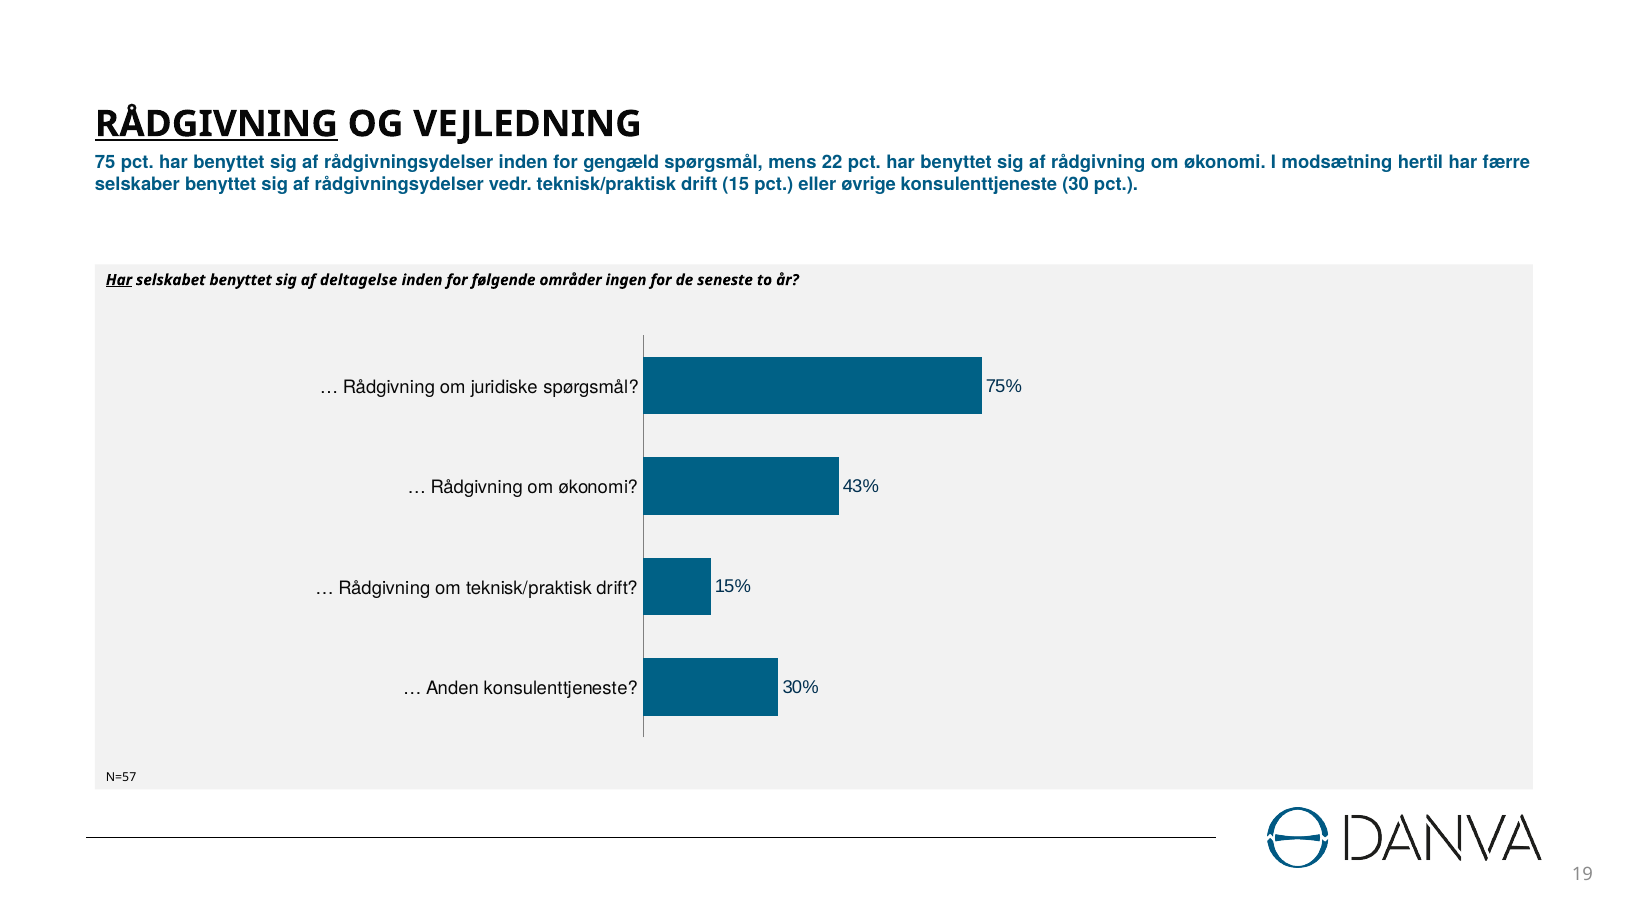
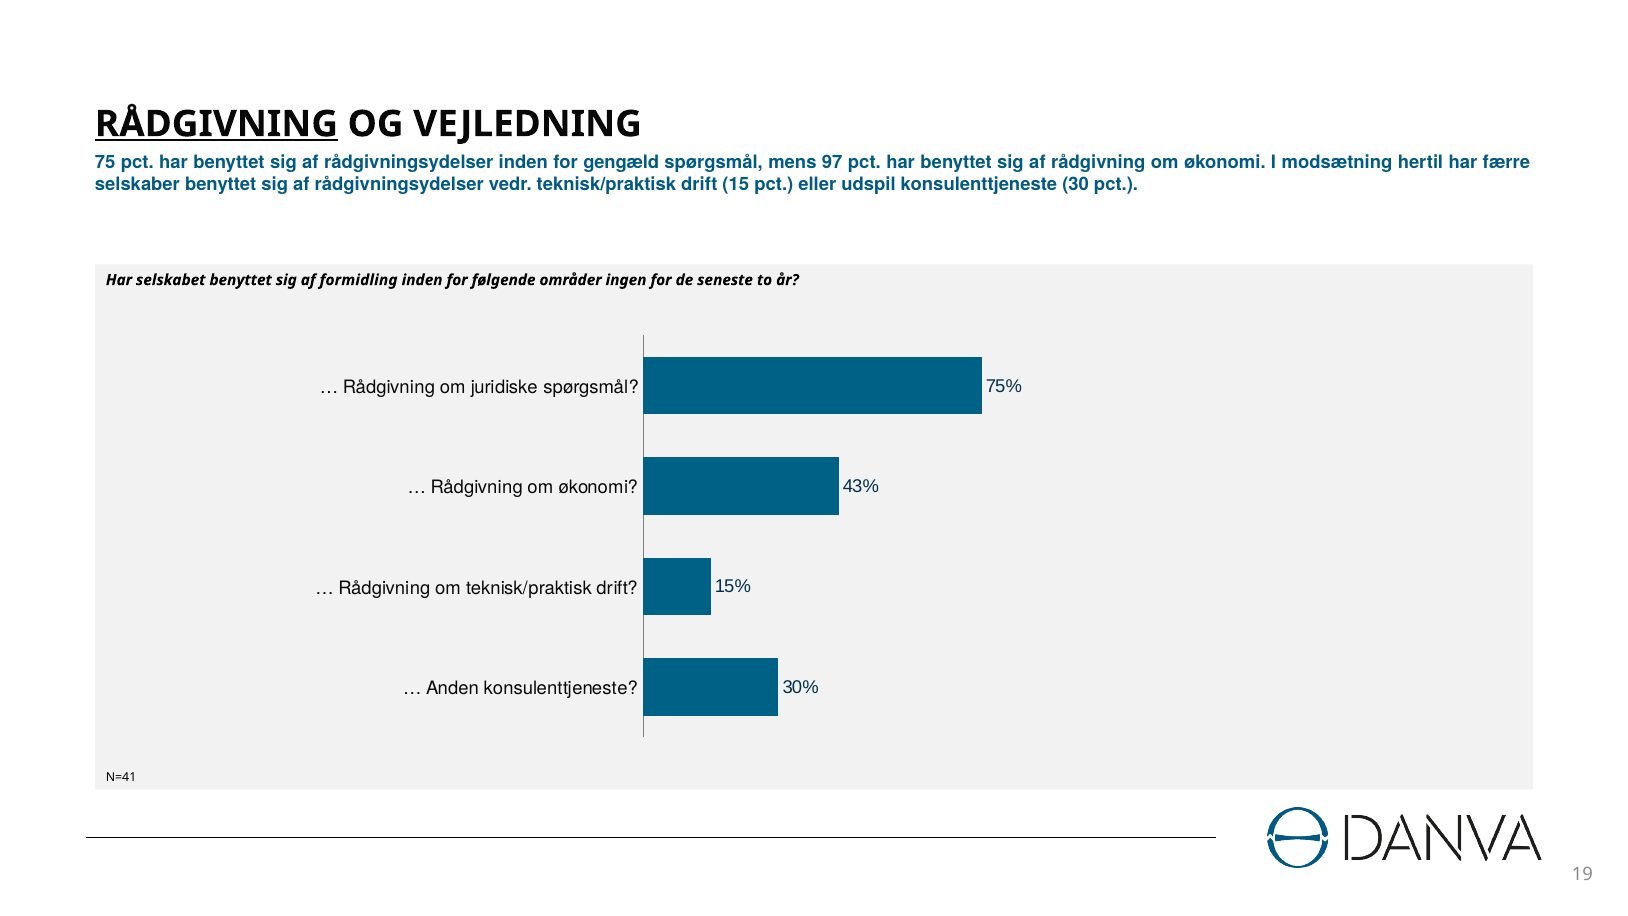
22: 22 -> 97
øvrige: øvrige -> udspil
Har at (119, 280) underline: present -> none
deltagelse: deltagelse -> formidling
N=57: N=57 -> N=41
